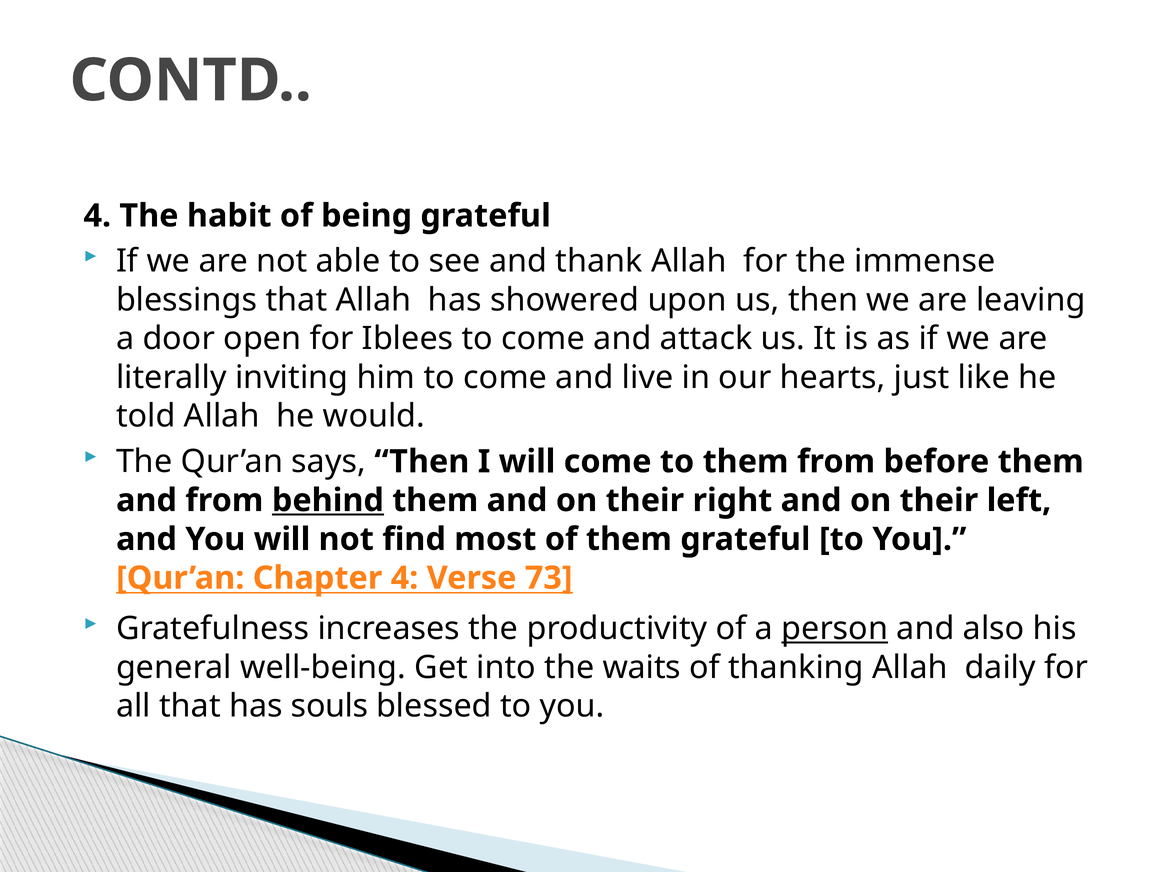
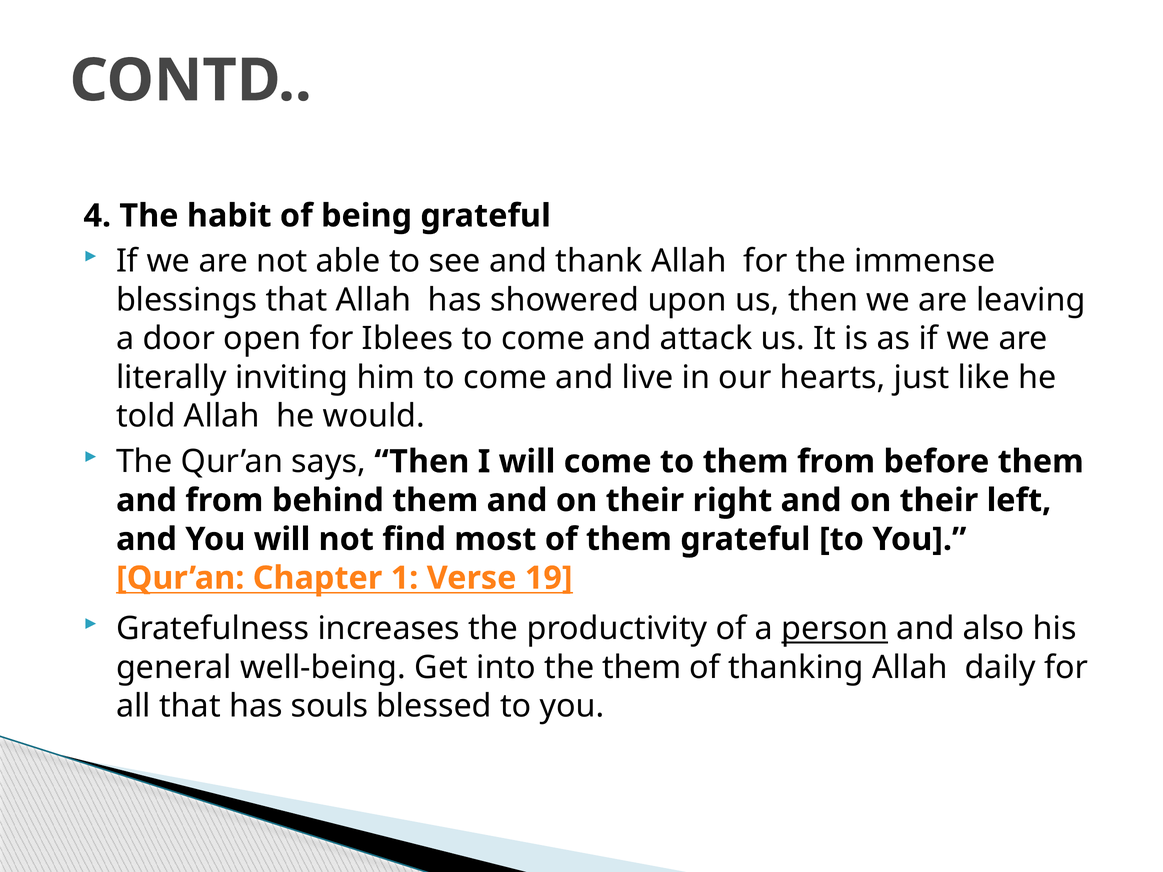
behind underline: present -> none
Chapter 4: 4 -> 1
73: 73 -> 19
the waits: waits -> them
